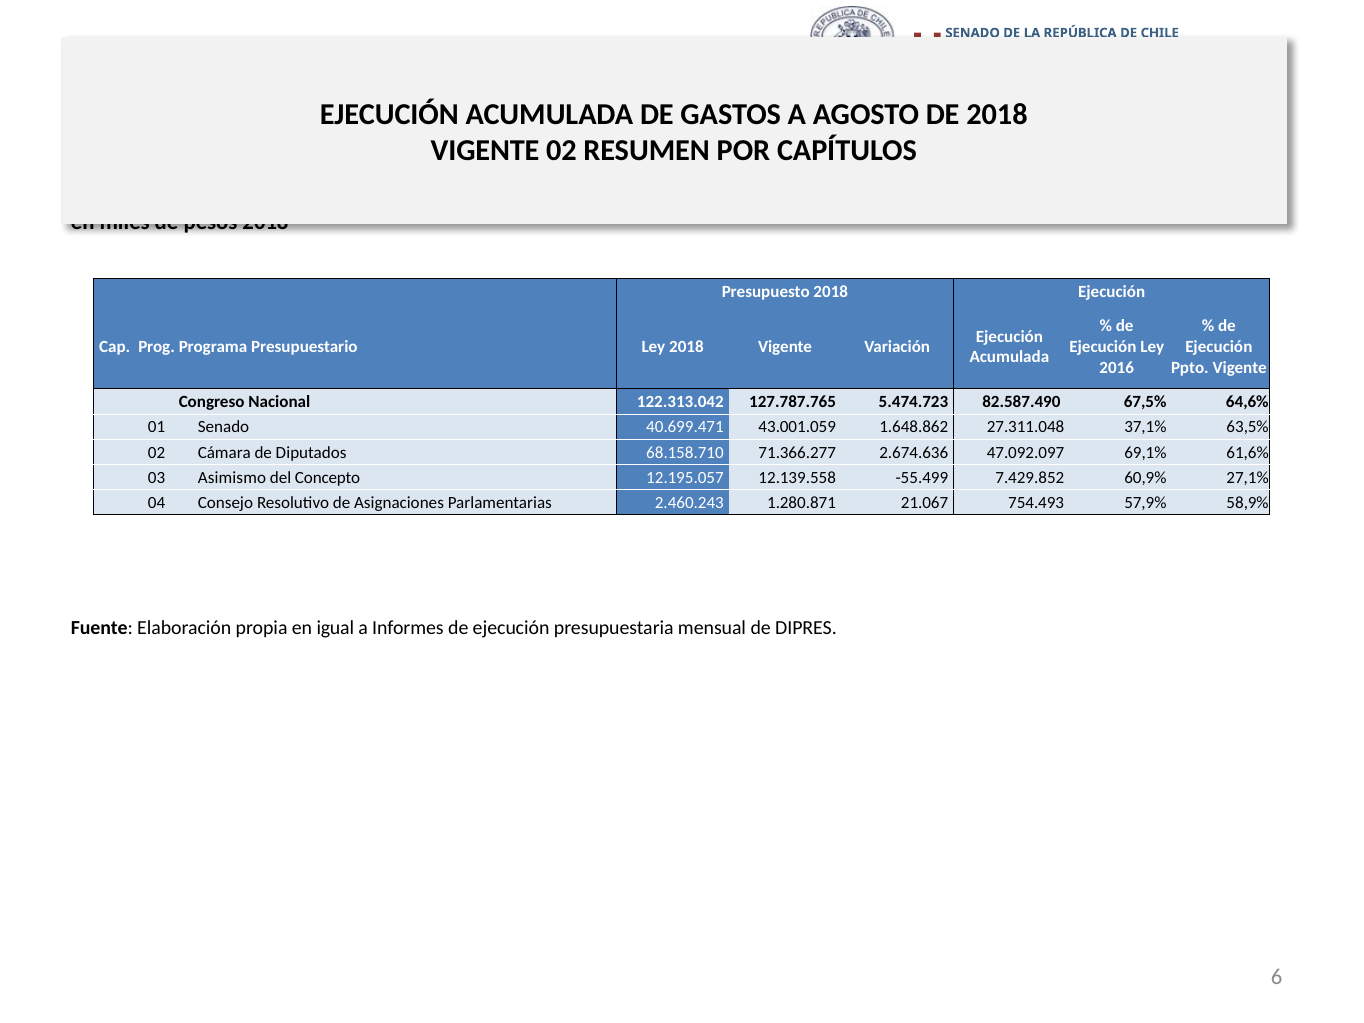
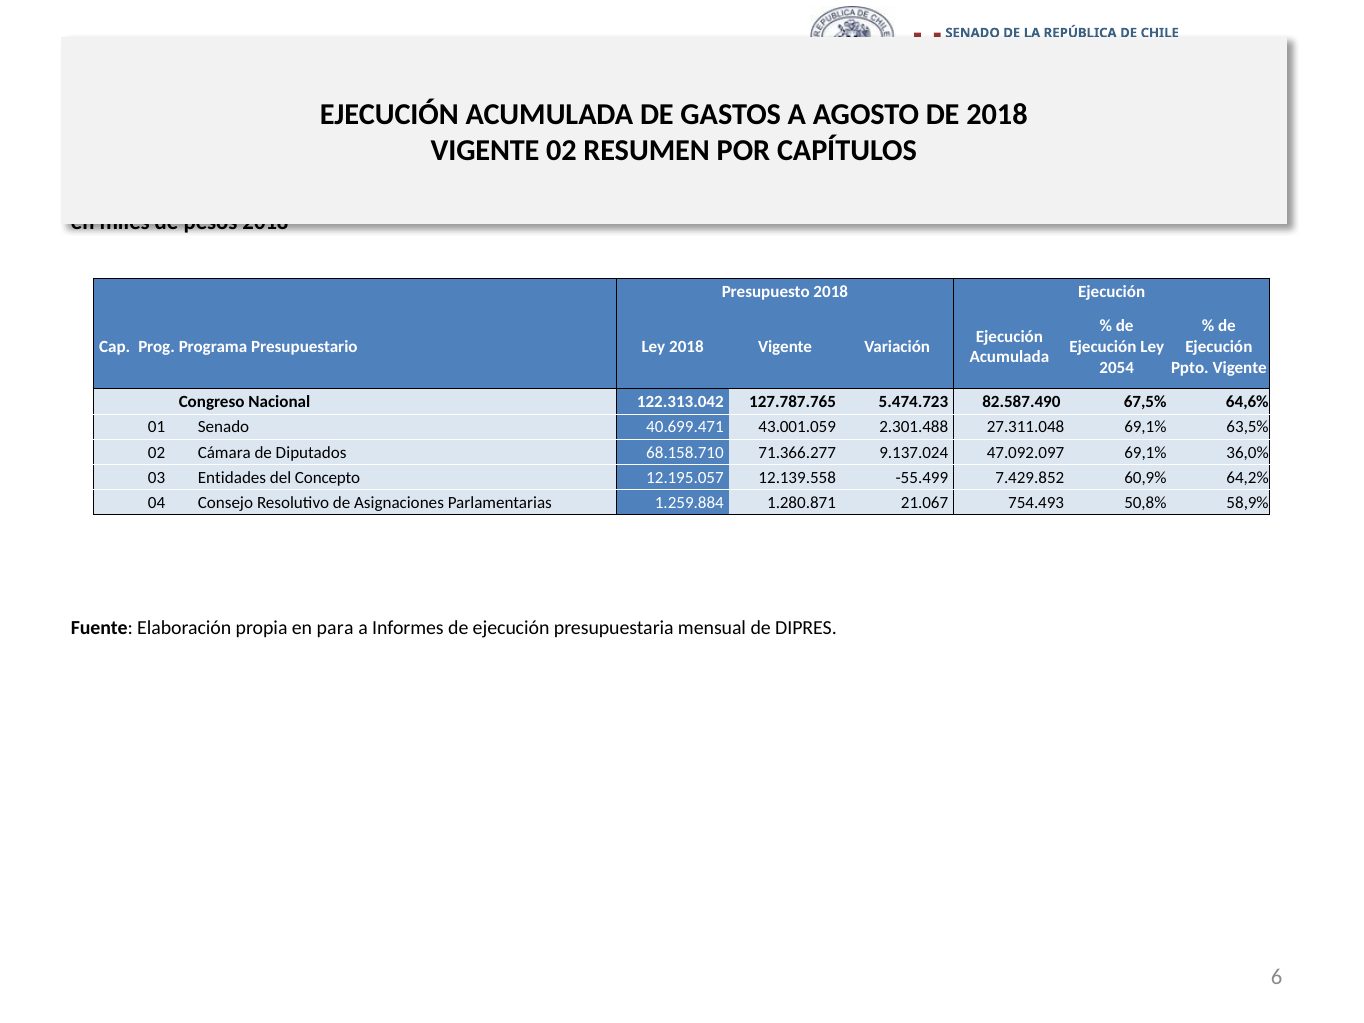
2016: 2016 -> 2054
1.648.862: 1.648.862 -> 2.301.488
27.311.048 37,1%: 37,1% -> 69,1%
2.674.636: 2.674.636 -> 9.137.024
61,6%: 61,6% -> 36,0%
Asimismo: Asimismo -> Entidades
27,1%: 27,1% -> 64,2%
2.460.243: 2.460.243 -> 1.259.884
57,9%: 57,9% -> 50,8%
igual: igual -> para
